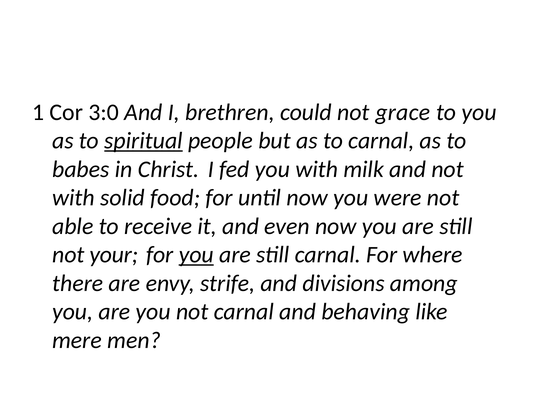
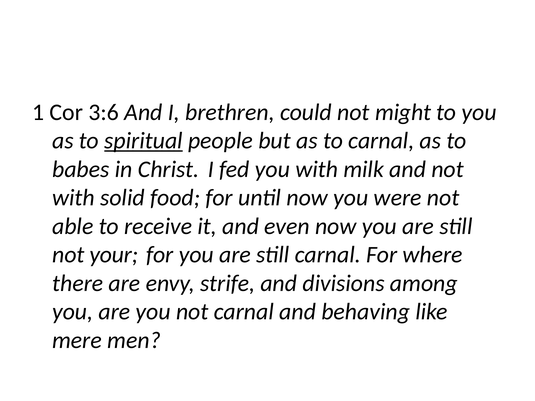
3:0: 3:0 -> 3:6
grace: grace -> might
you at (196, 255) underline: present -> none
